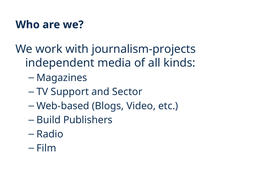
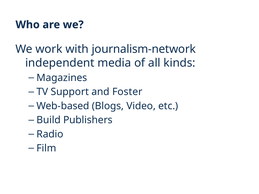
journalism-projects: journalism-projects -> journalism-network
Sector: Sector -> Foster
